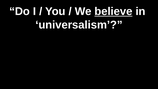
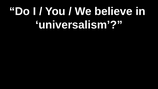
believe underline: present -> none
